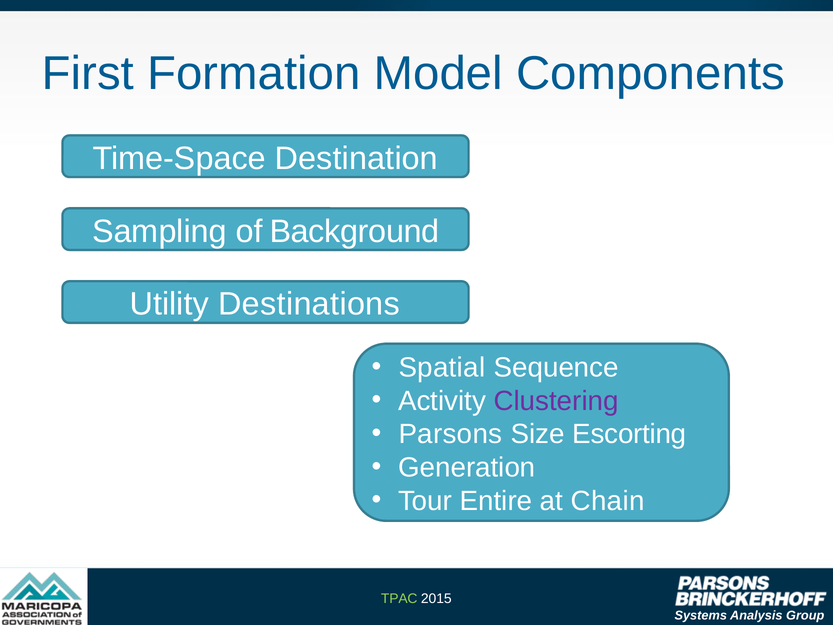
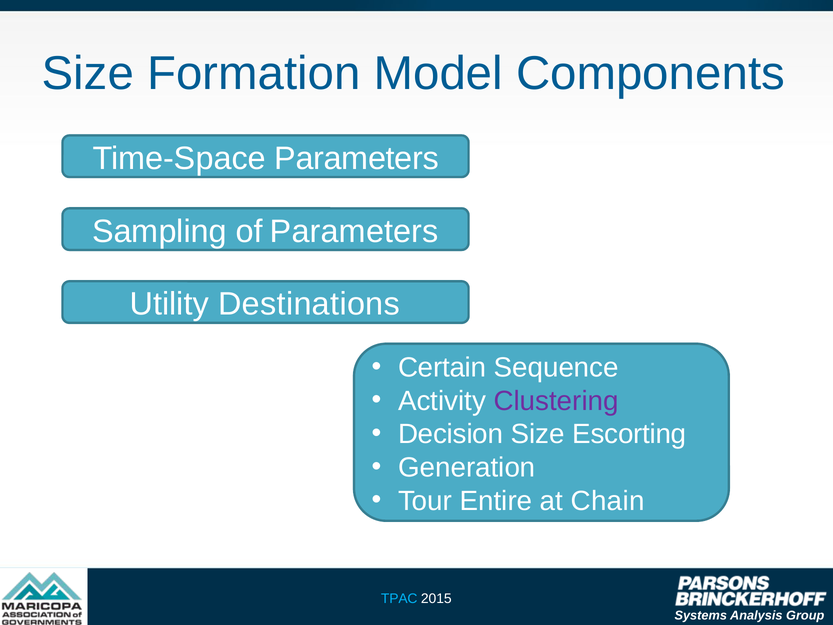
First at (88, 73): First -> Size
Time-Space Destination: Destination -> Parameters
of Background: Background -> Parameters
Spatial: Spatial -> Certain
Parsons: Parsons -> Decision
TPAC colour: light green -> light blue
